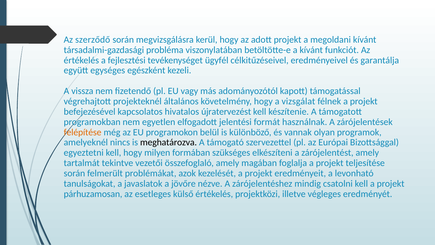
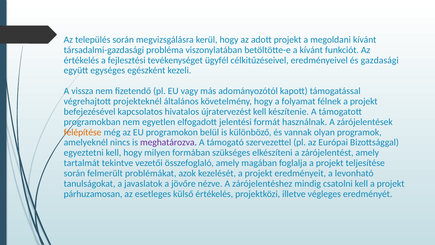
szerződő: szerződő -> település
garantálja: garantálja -> gazdasági
vizsgálat: vizsgálat -> folyamat
meghatározva colour: black -> purple
